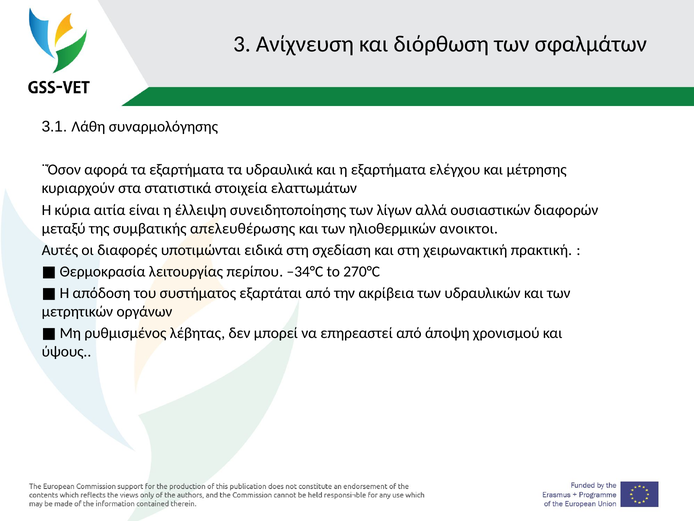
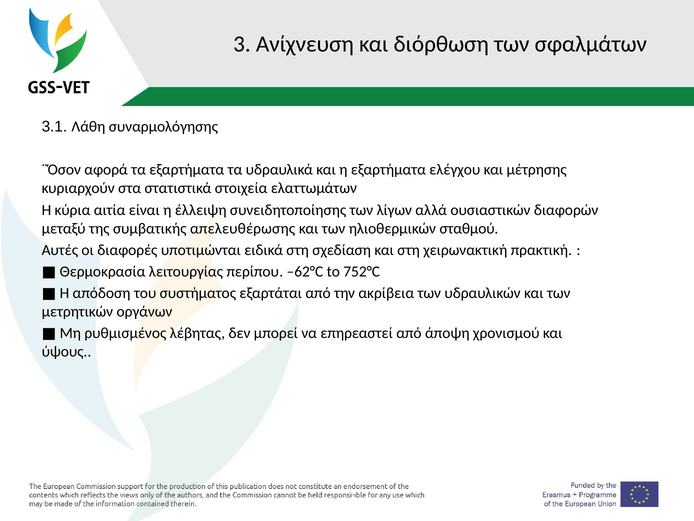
ανοικτοι: ανοικτοι -> σταθμού
–34°C: –34°C -> –62°C
270°C: 270°C -> 752°C
